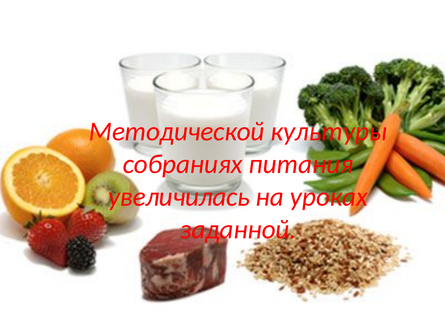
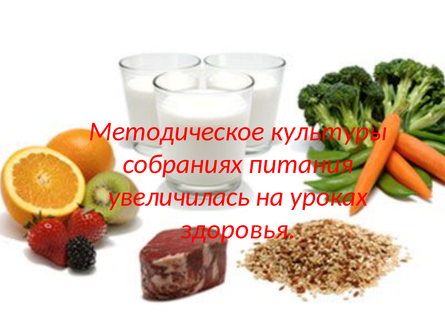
Методической: Методической -> Методическое
заданной: заданной -> здоровья
